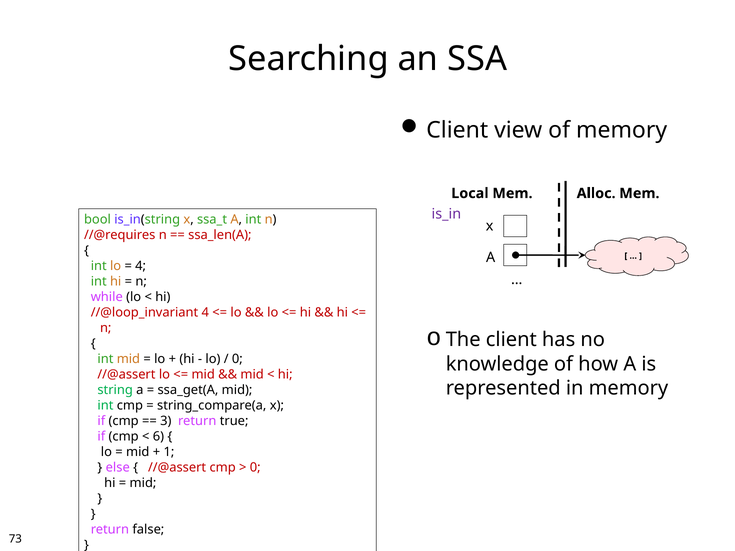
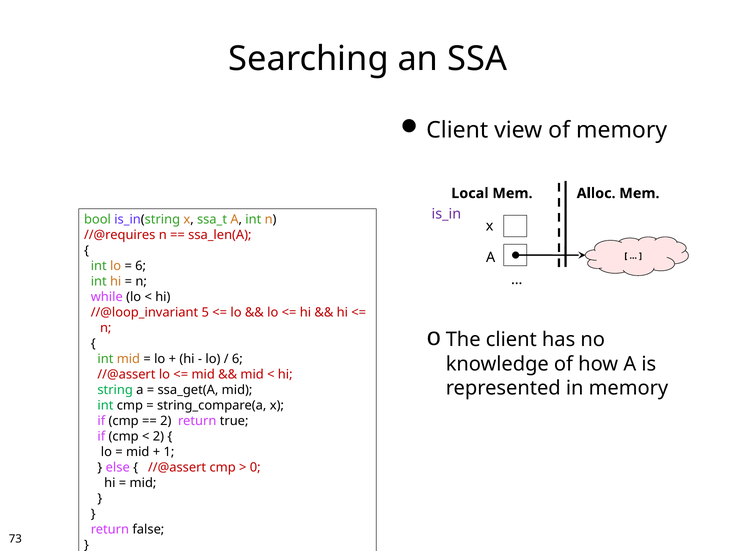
4 at (141, 266): 4 -> 6
//@loop_invariant 4: 4 -> 5
0 at (237, 359): 0 -> 6
3 at (166, 421): 3 -> 2
6 at (158, 437): 6 -> 2
